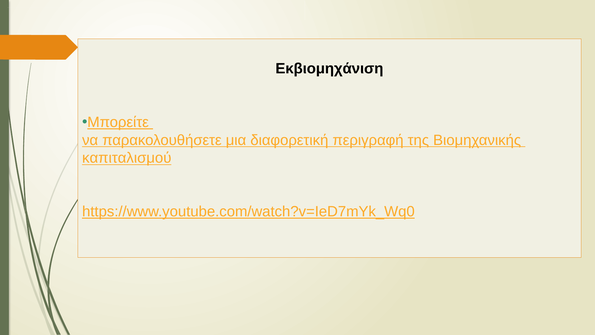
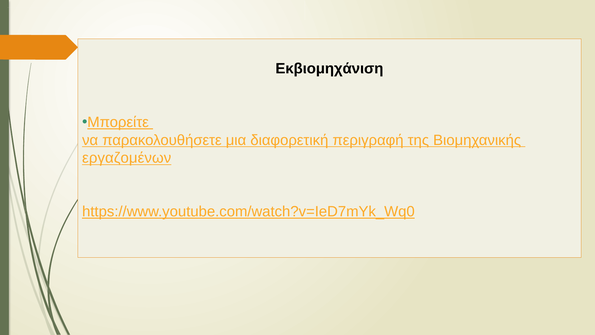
καπιταλισμού: καπιταλισμού -> εργαζομένων
